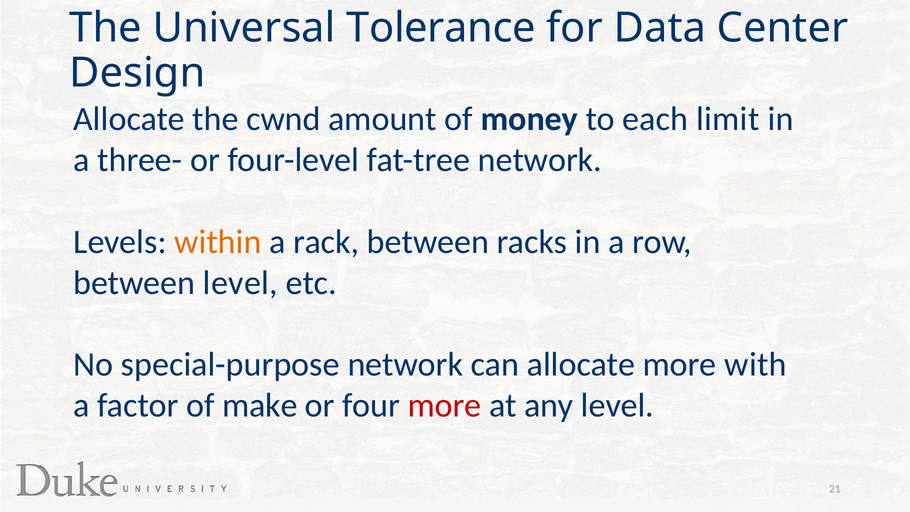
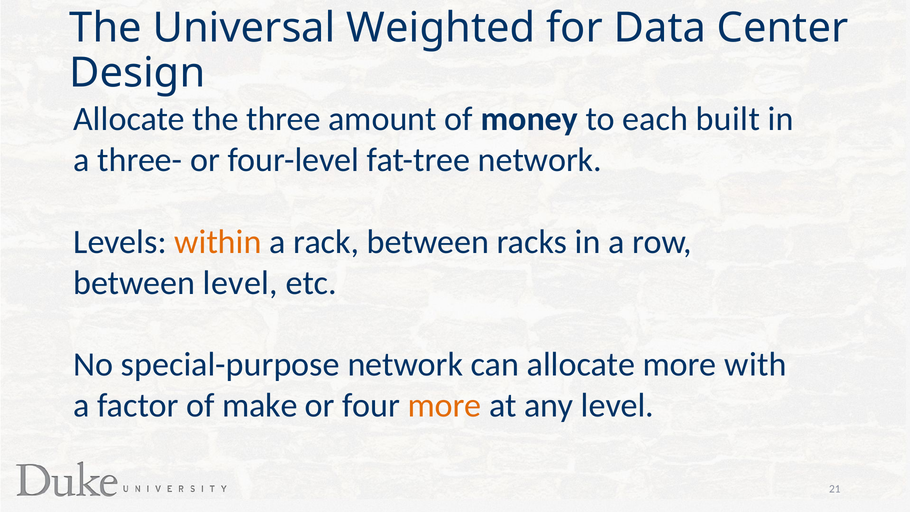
Tolerance: Tolerance -> Weighted
cwnd: cwnd -> three
limit: limit -> built
more at (444, 406) colour: red -> orange
